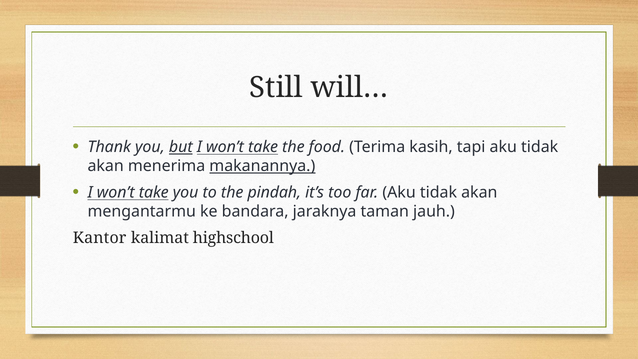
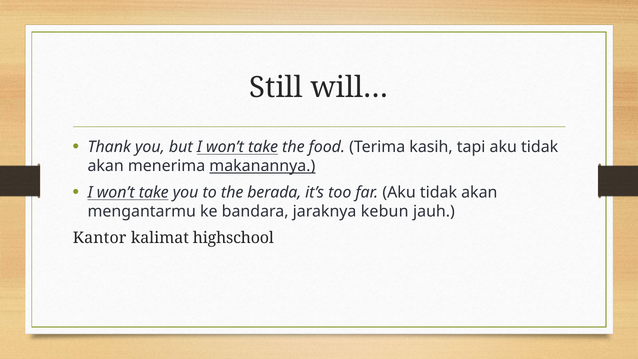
but underline: present -> none
pindah: pindah -> berada
taman: taman -> kebun
